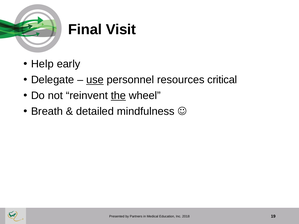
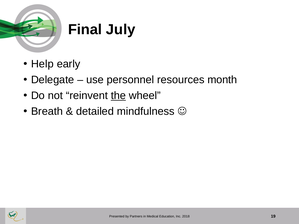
Visit: Visit -> July
use underline: present -> none
critical: critical -> month
